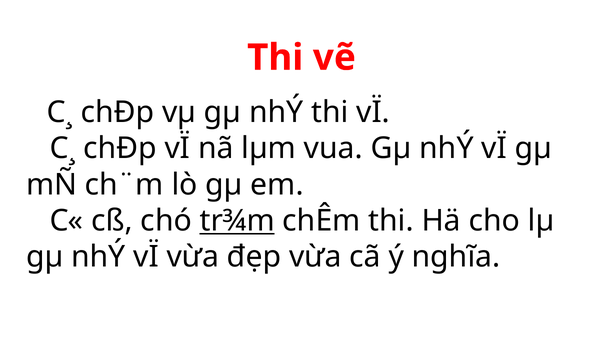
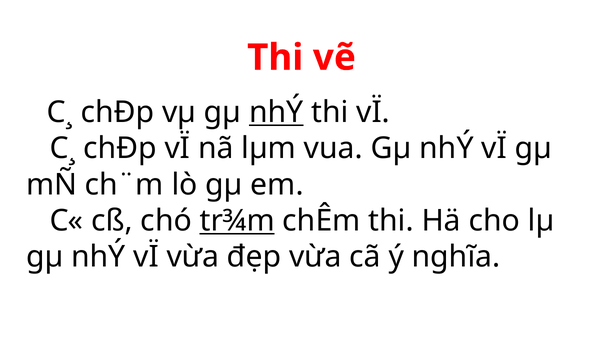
nhÝ at (276, 112) underline: none -> present
